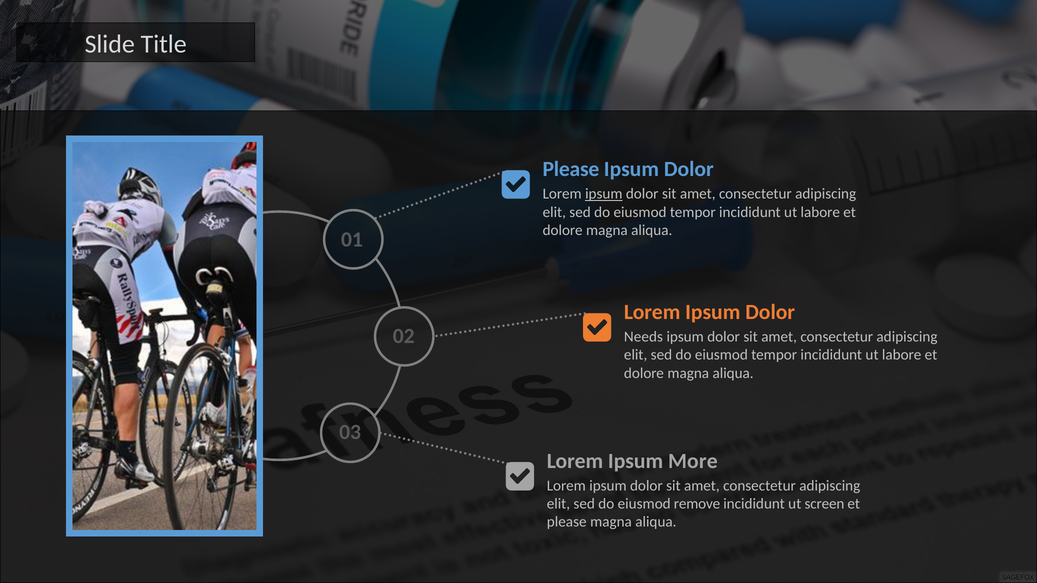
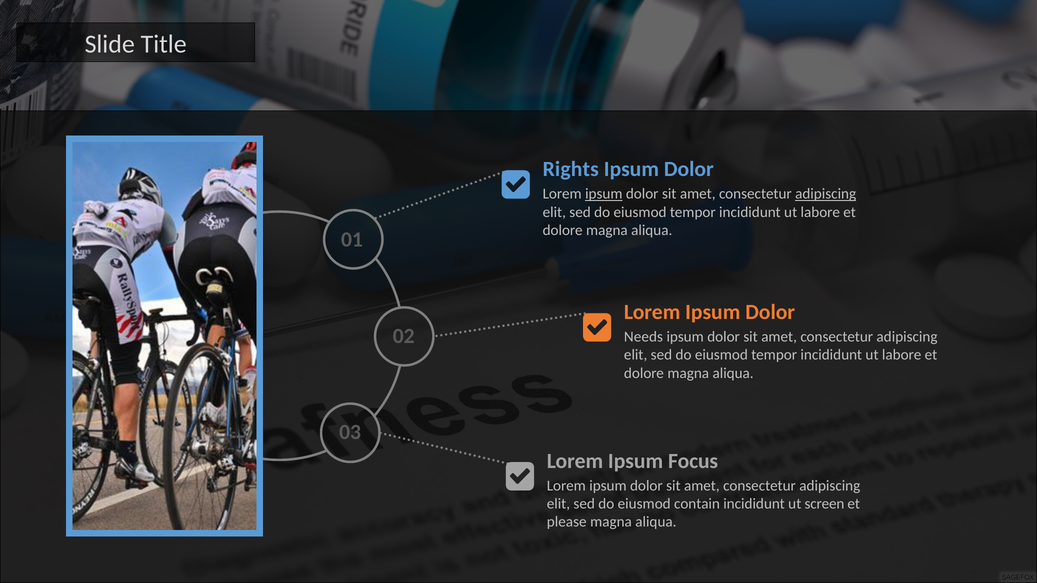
Please at (571, 169): Please -> Rights
adipiscing at (826, 194) underline: none -> present
More: More -> Focus
remove: remove -> contain
